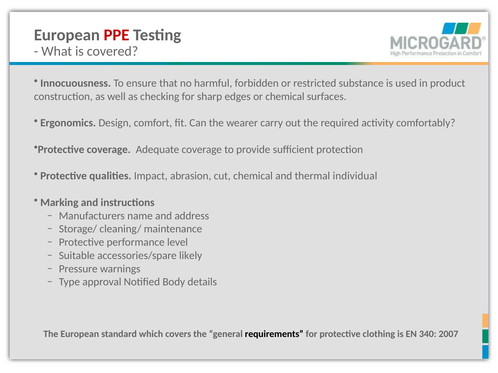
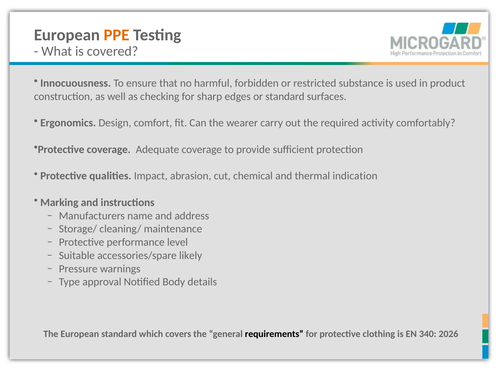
PPE colour: red -> orange
or chemical: chemical -> standard
individual: individual -> indication
2007: 2007 -> 2026
